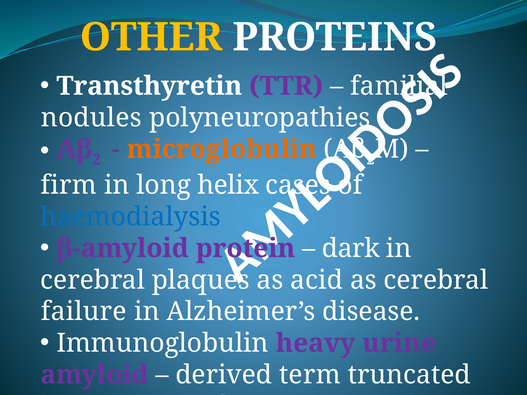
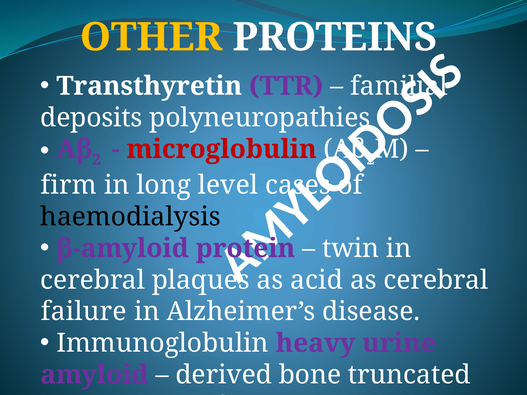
nodules: nodules -> deposits
microglobulin colour: orange -> red
helix: helix -> level
haemodialysis colour: blue -> black
dark: dark -> twin
term: term -> bone
